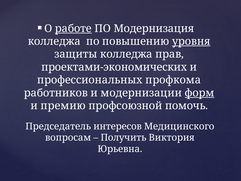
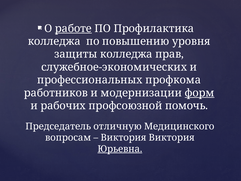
Модернизация: Модернизация -> Профилактика
уровня underline: present -> none
проектами-экономических: проектами-экономических -> служебное-экономических
премию: премию -> рабочих
интересов: интересов -> отличную
Получить at (123, 137): Получить -> Виктория
Юрьевна underline: none -> present
